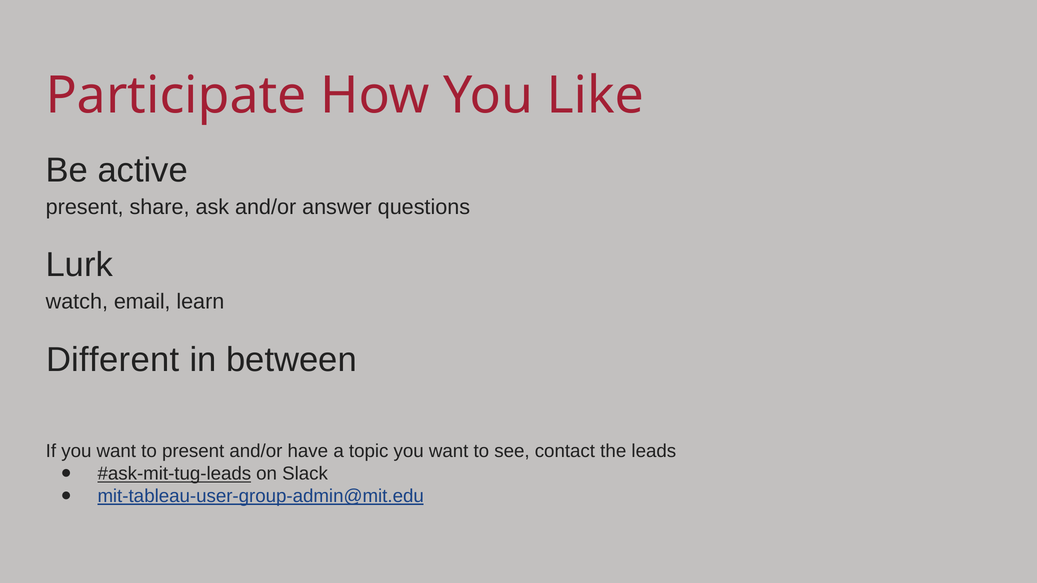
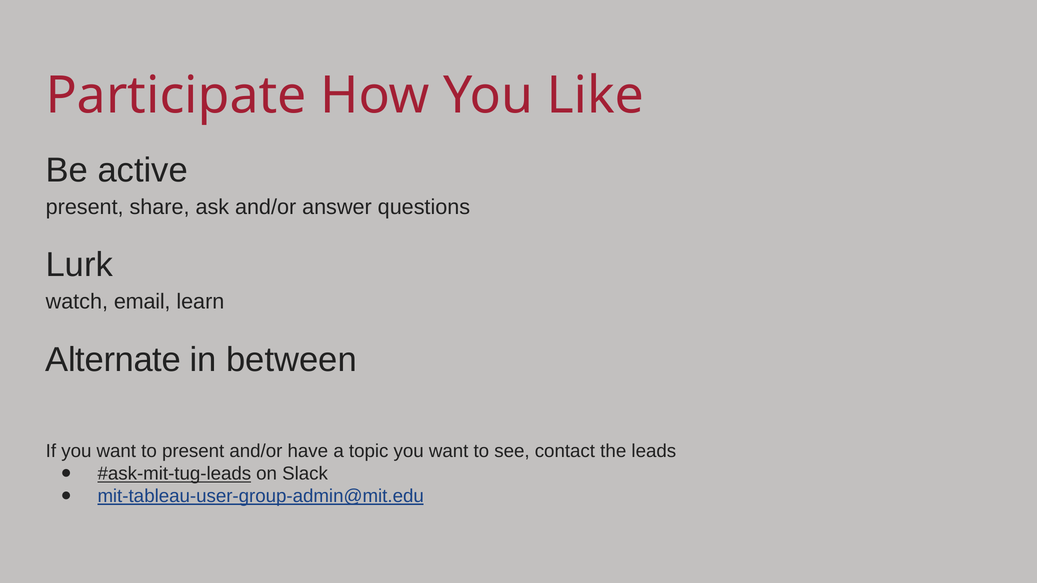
Different: Different -> Alternate
